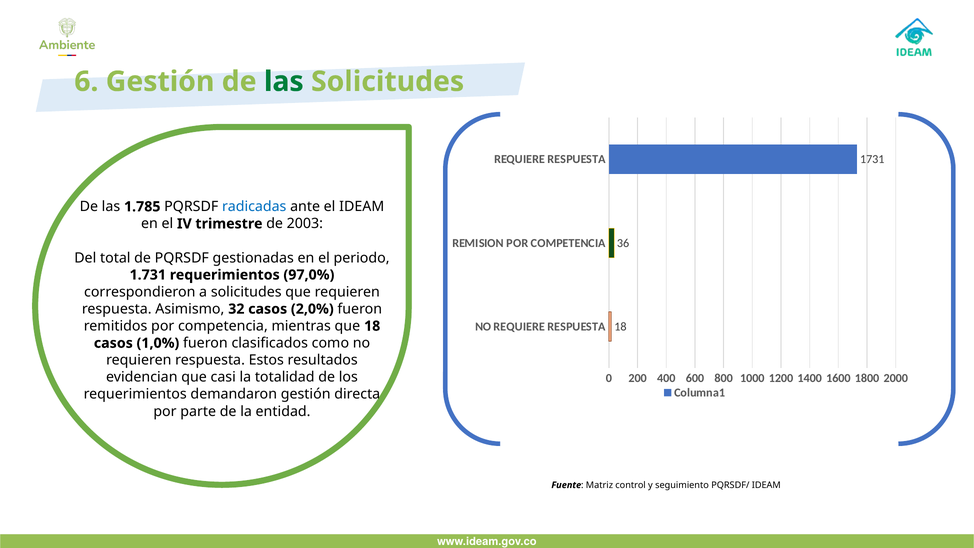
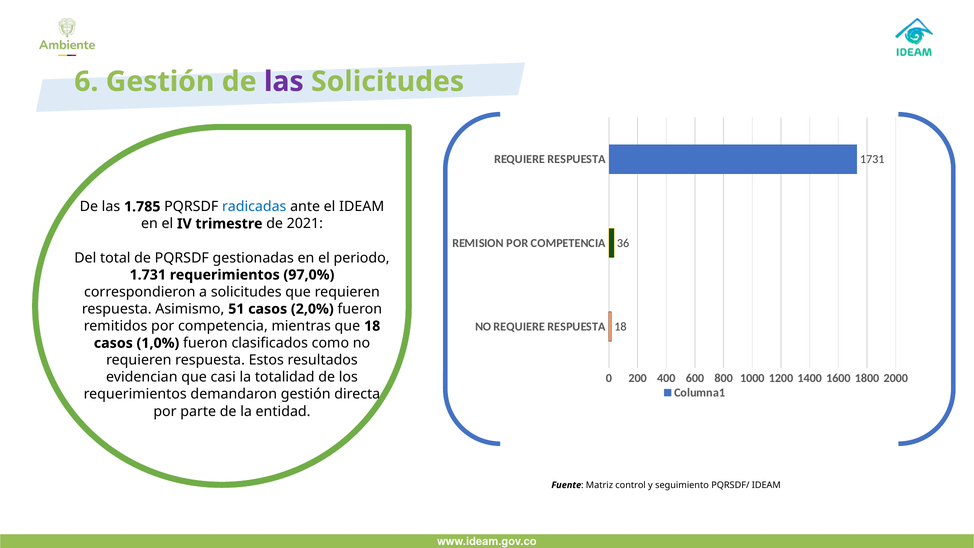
las at (284, 82) colour: green -> purple
2003: 2003 -> 2021
32: 32 -> 51
